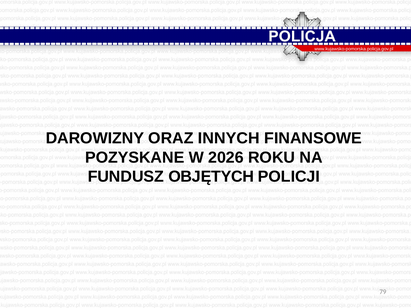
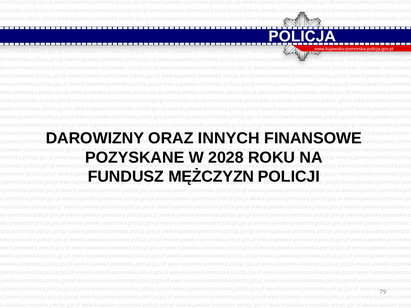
2026: 2026 -> 2028
OBJĘTYCH: OBJĘTYCH -> MĘŻCZYZN
